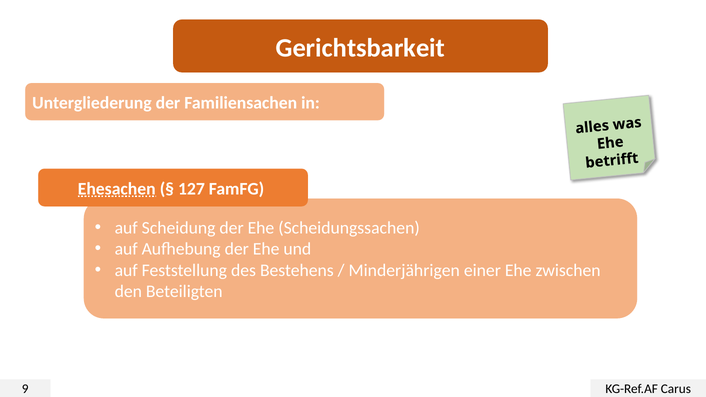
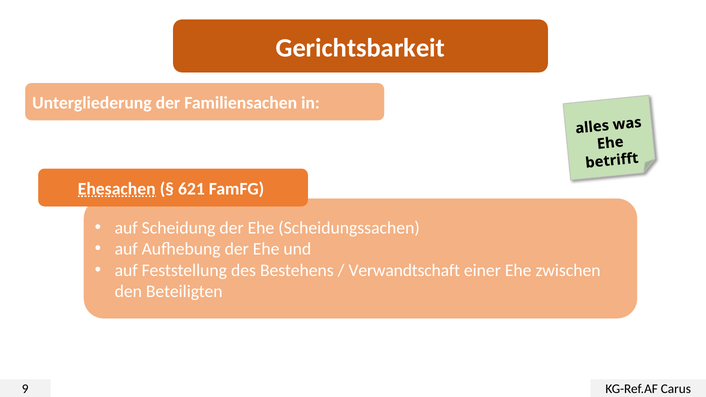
127: 127 -> 621
Minderjährigen: Minderjährigen -> Verwandtschaft
